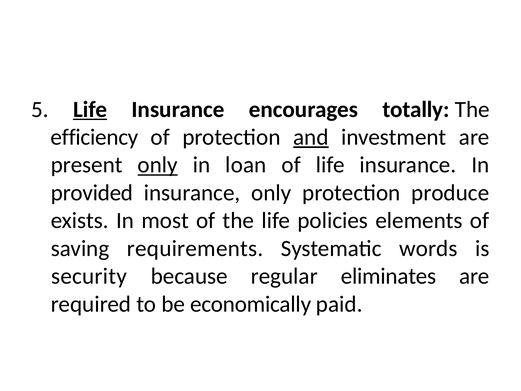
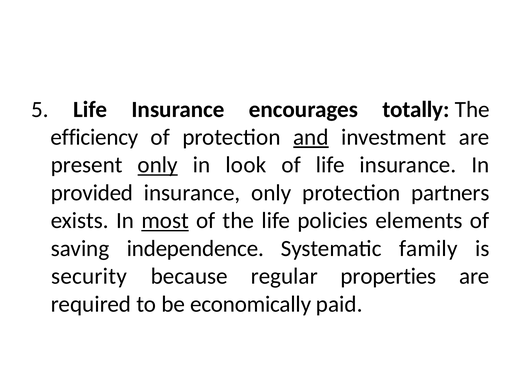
Life at (90, 109) underline: present -> none
loan: loan -> look
produce: produce -> partners
most underline: none -> present
requirements: requirements -> independence
words: words -> family
eliminates: eliminates -> properties
